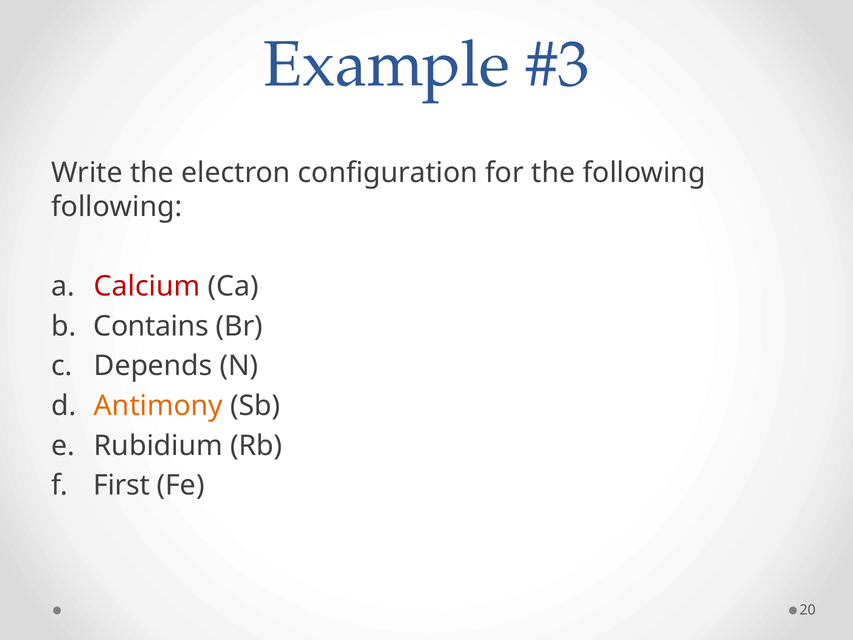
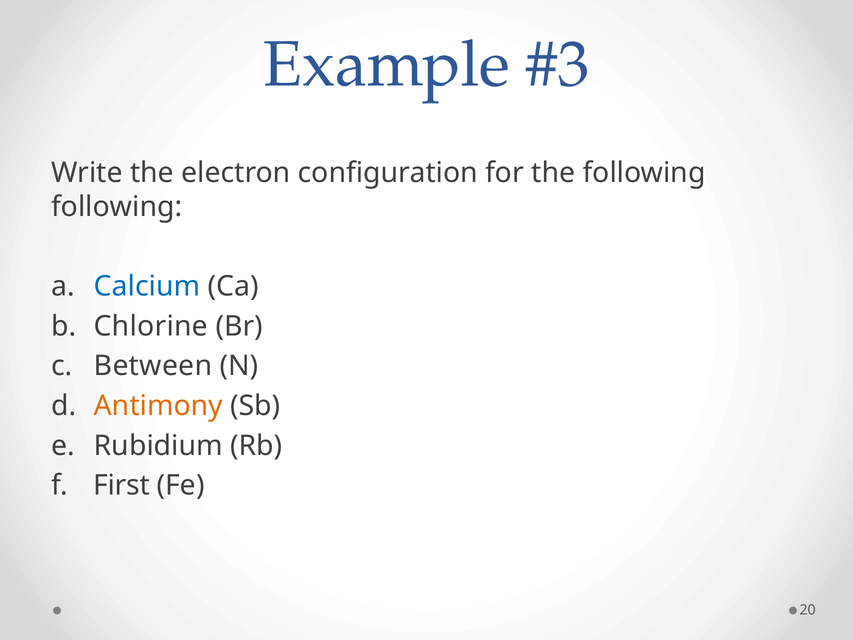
Calcium colour: red -> blue
Contains: Contains -> Chlorine
Depends: Depends -> Between
